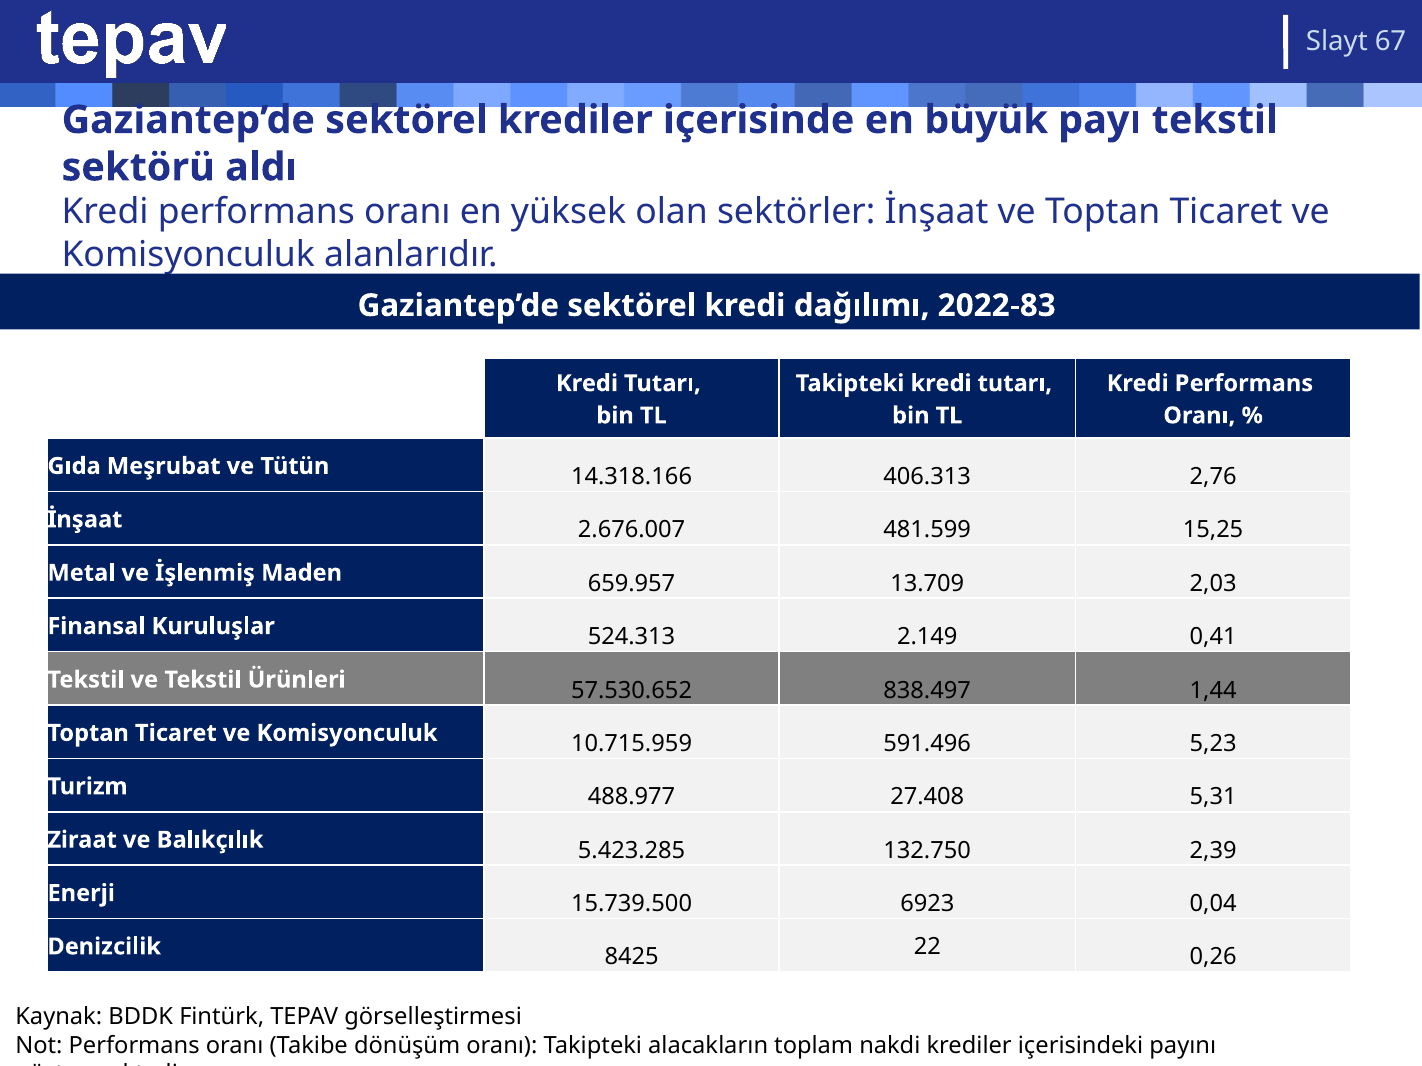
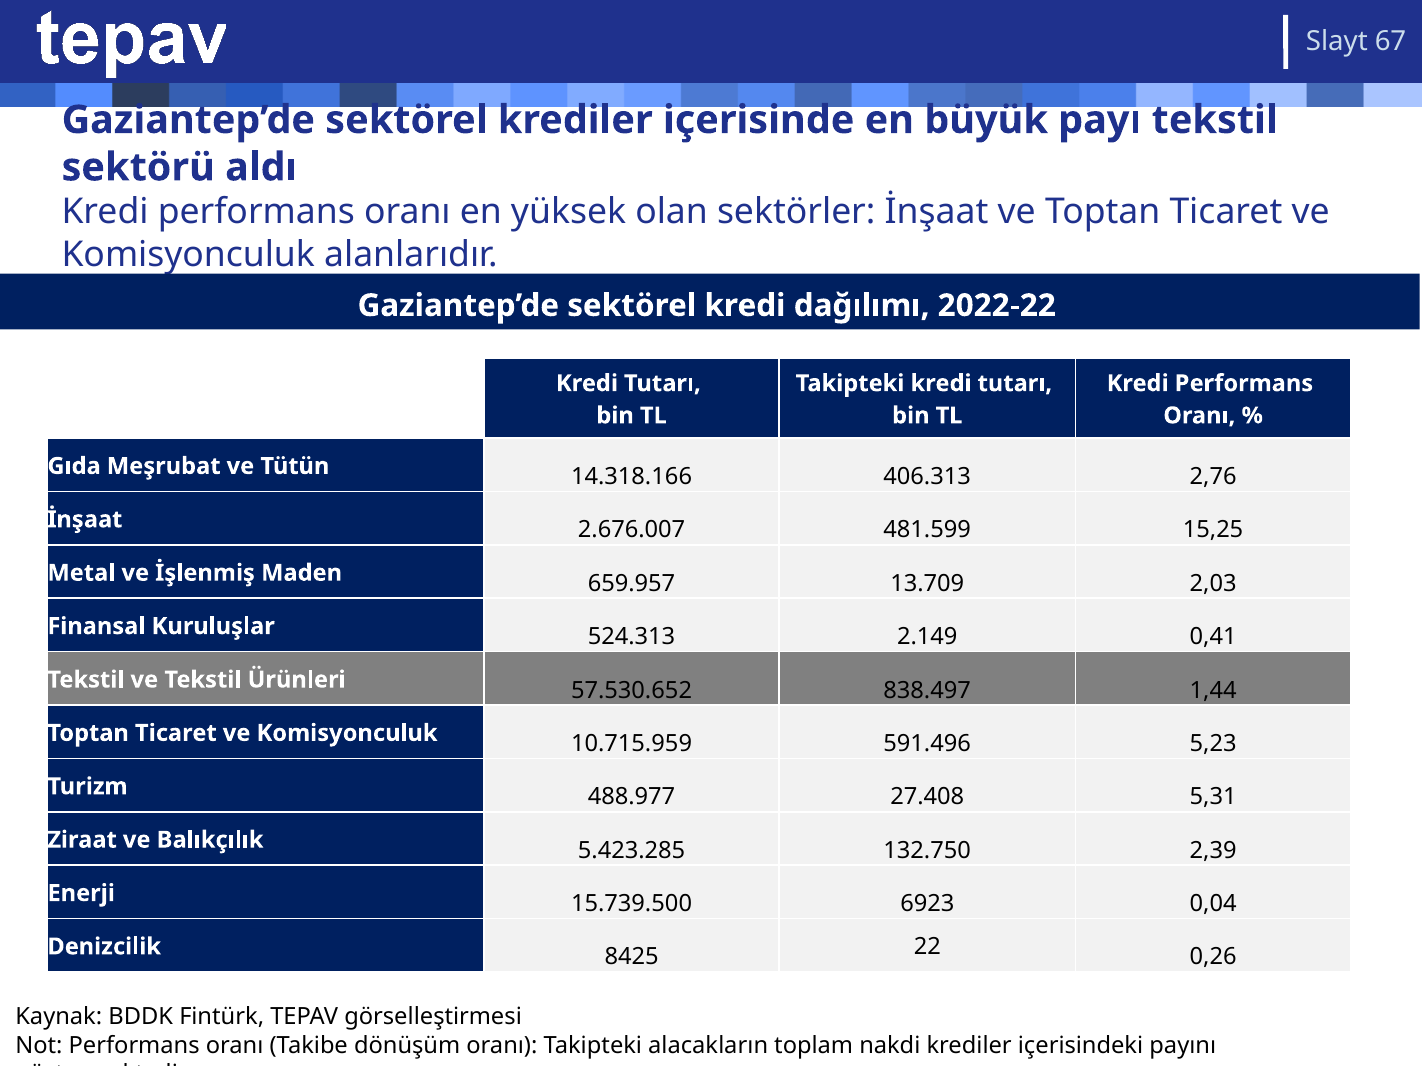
2022-83: 2022-83 -> 2022-22
